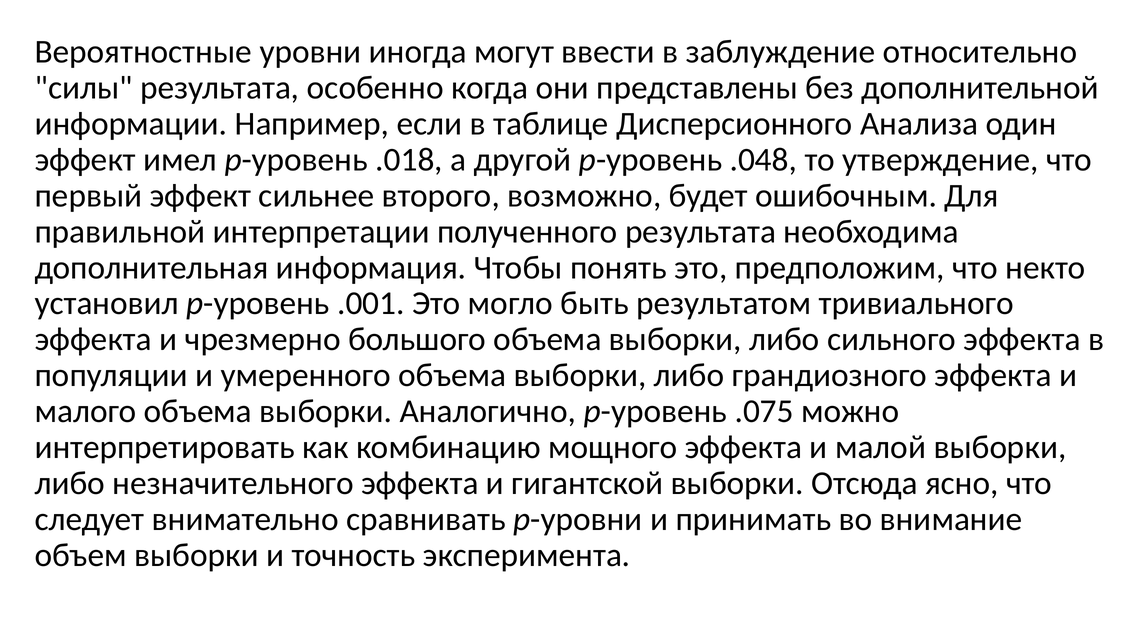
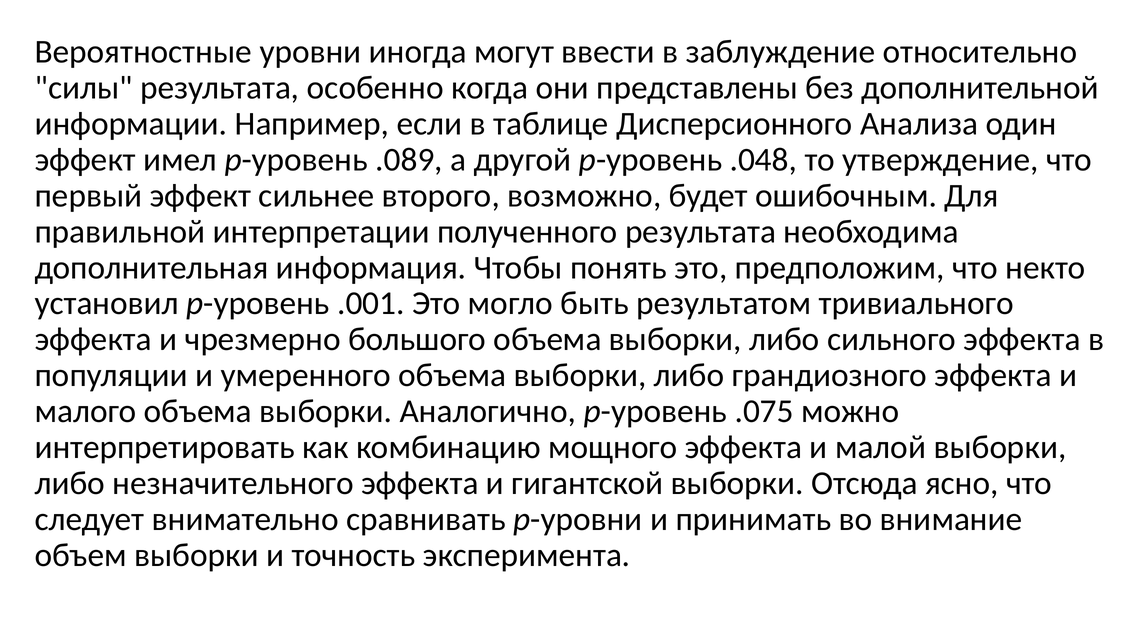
.018: .018 -> .089
